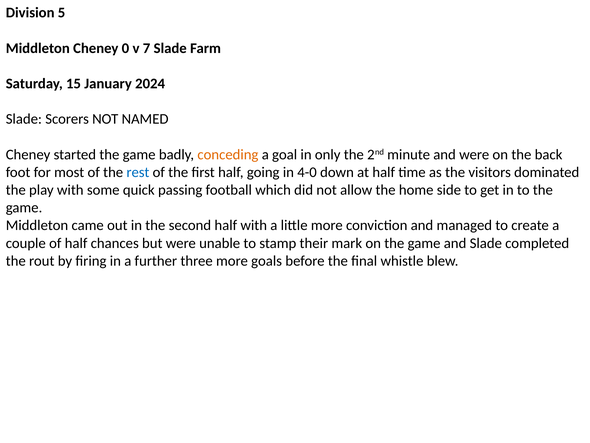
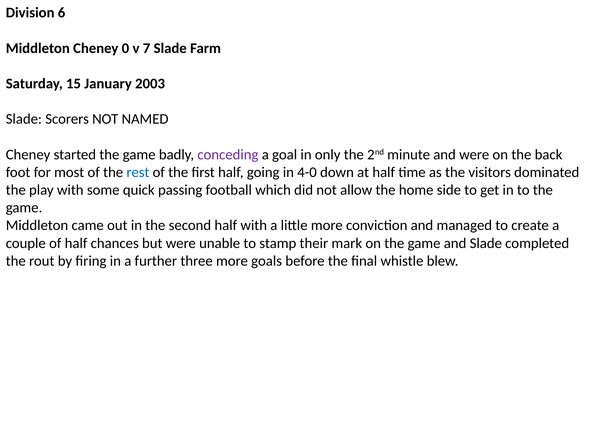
5: 5 -> 6
2024: 2024 -> 2003
conceding colour: orange -> purple
